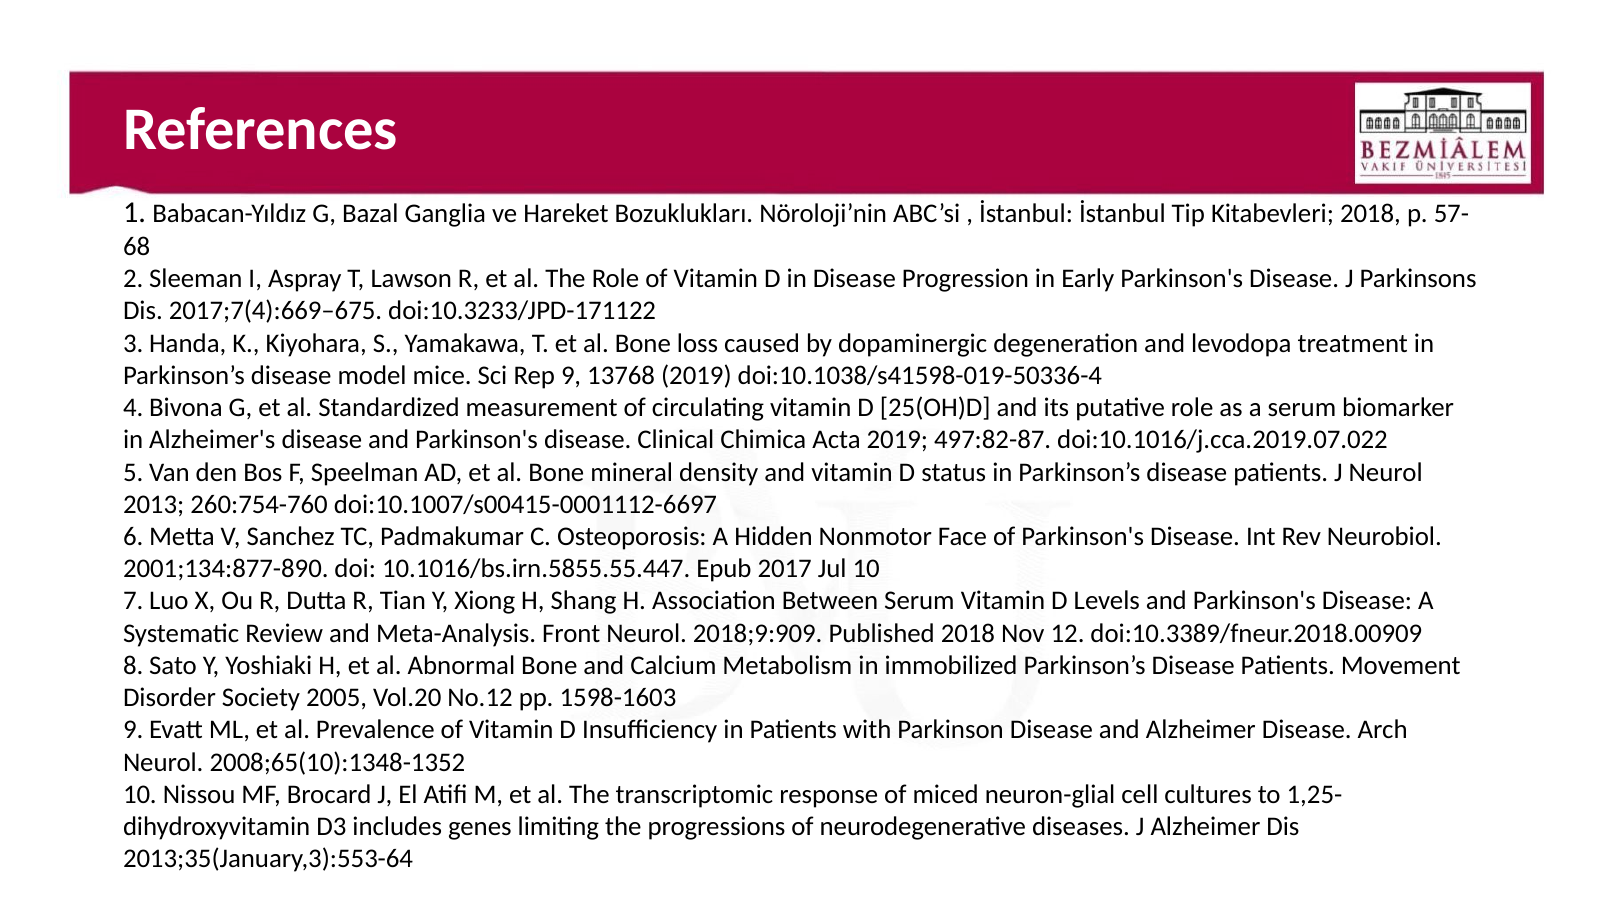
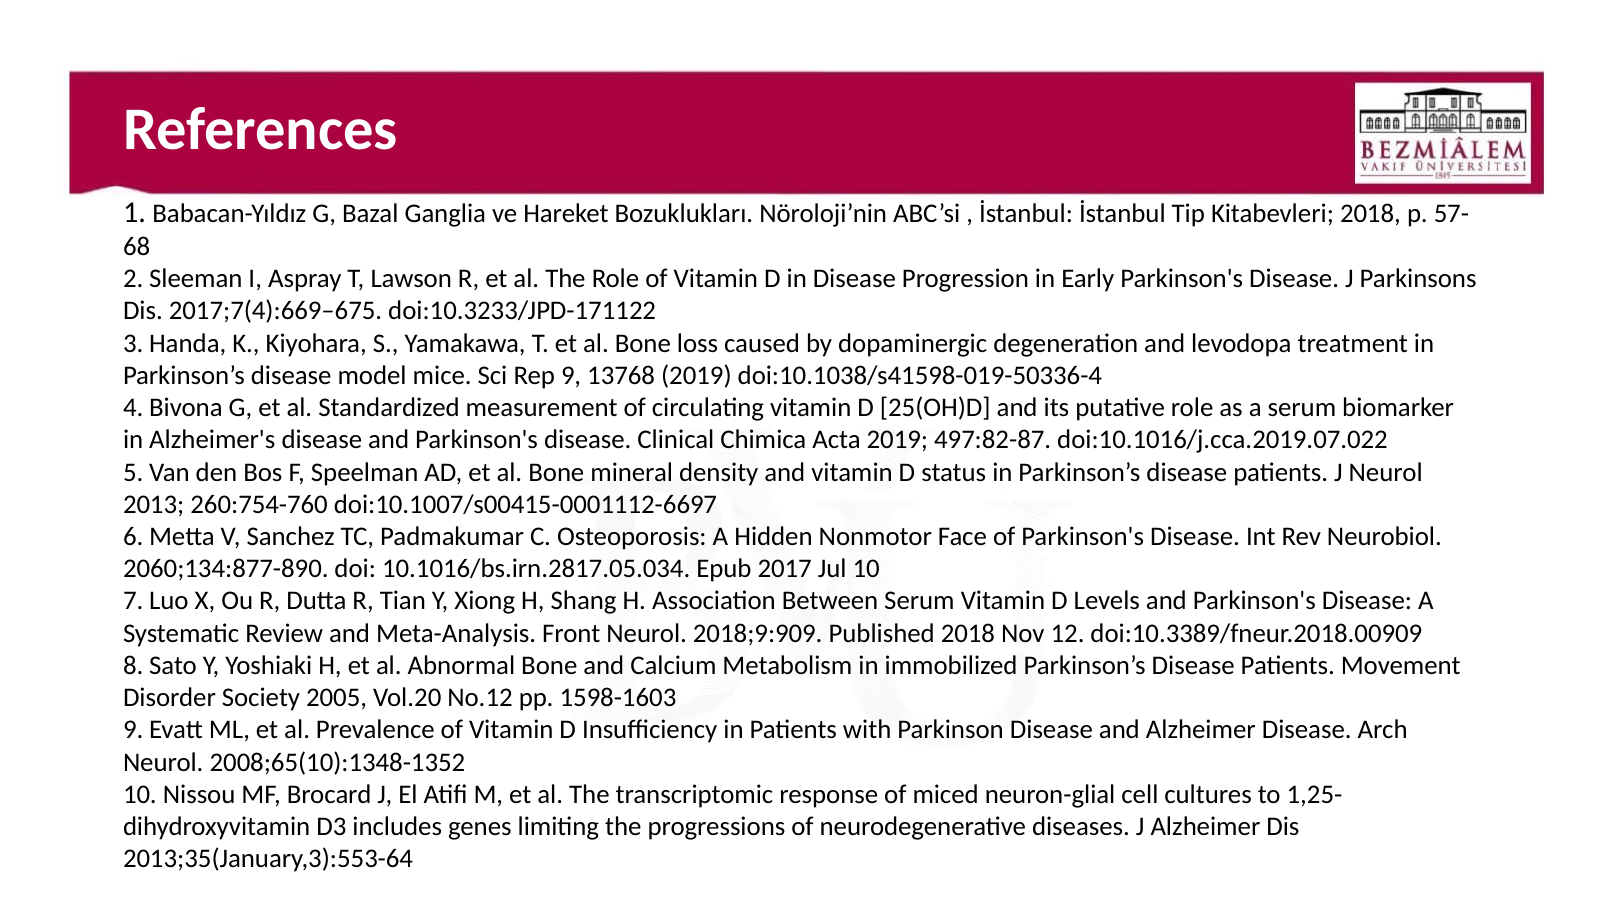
2001;134:877-890: 2001;134:877-890 -> 2060;134:877-890
10.1016/bs.irn.5855.55.447: 10.1016/bs.irn.5855.55.447 -> 10.1016/bs.irn.2817.05.034
